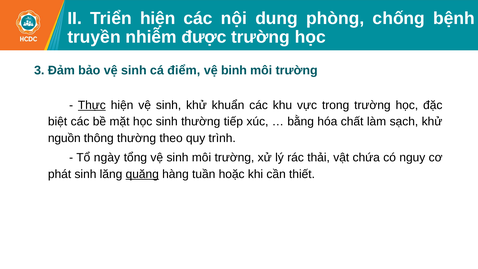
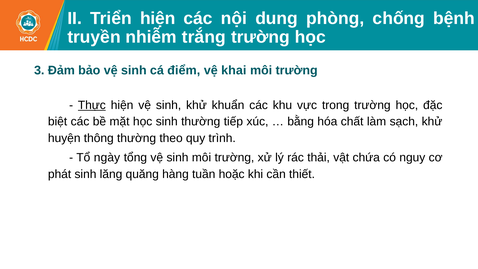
được: được -> trắng
binh: binh -> khai
nguồn: nguồn -> huyện
quăng underline: present -> none
